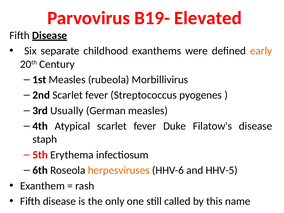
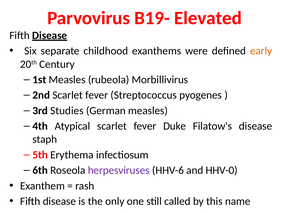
Usually: Usually -> Studies
herpesviruses colour: orange -> purple
HHV-5: HHV-5 -> HHV-0
